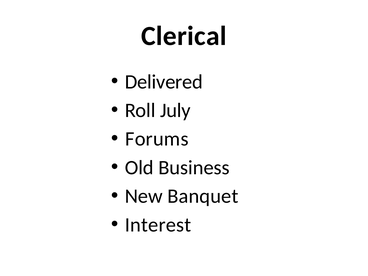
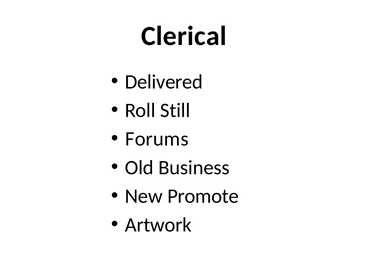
July: July -> Still
Banquet: Banquet -> Promote
Interest: Interest -> Artwork
